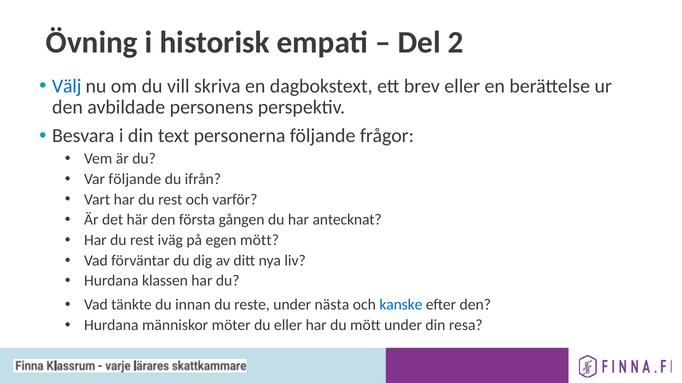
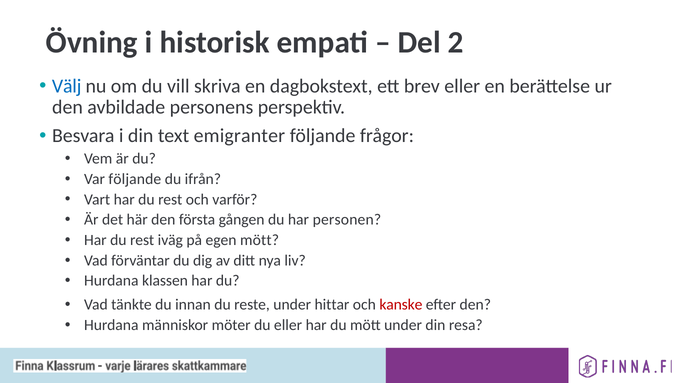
personerna: personerna -> emigranter
antecknat: antecknat -> personen
nästa: nästa -> hittar
kanske colour: blue -> red
